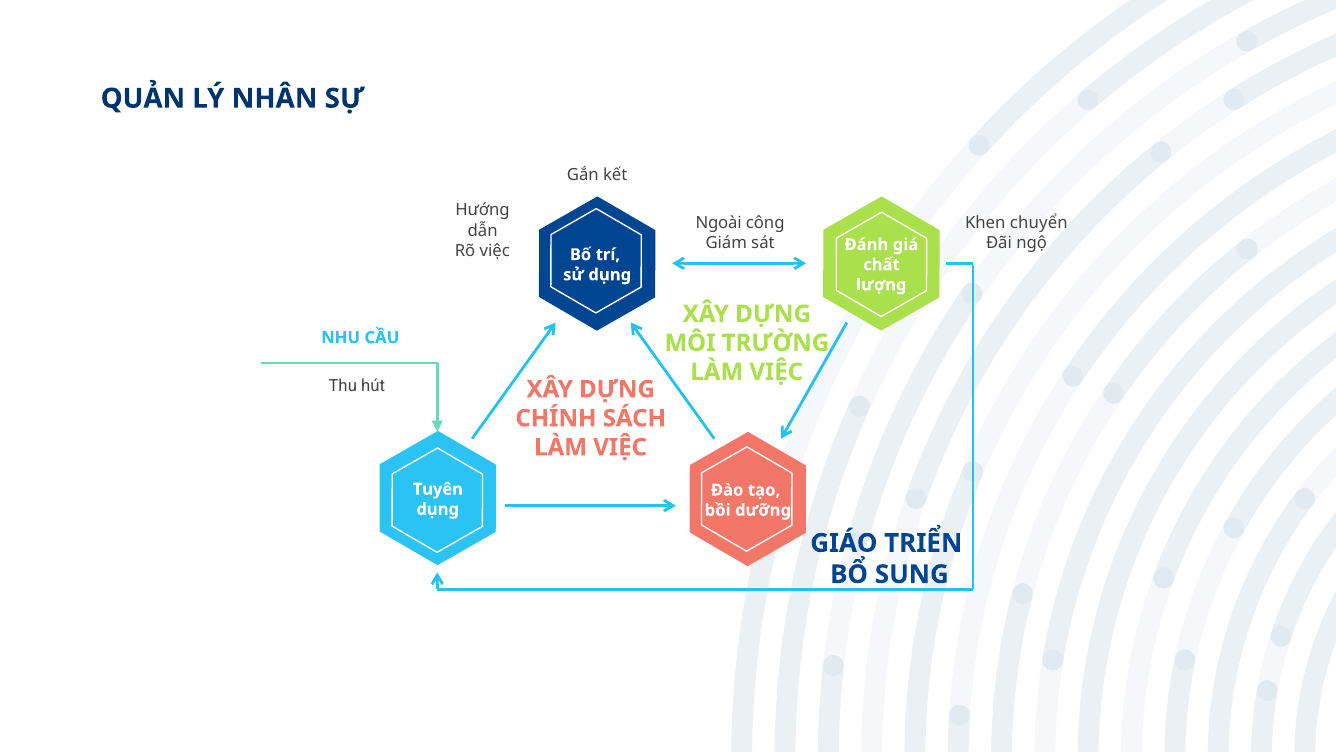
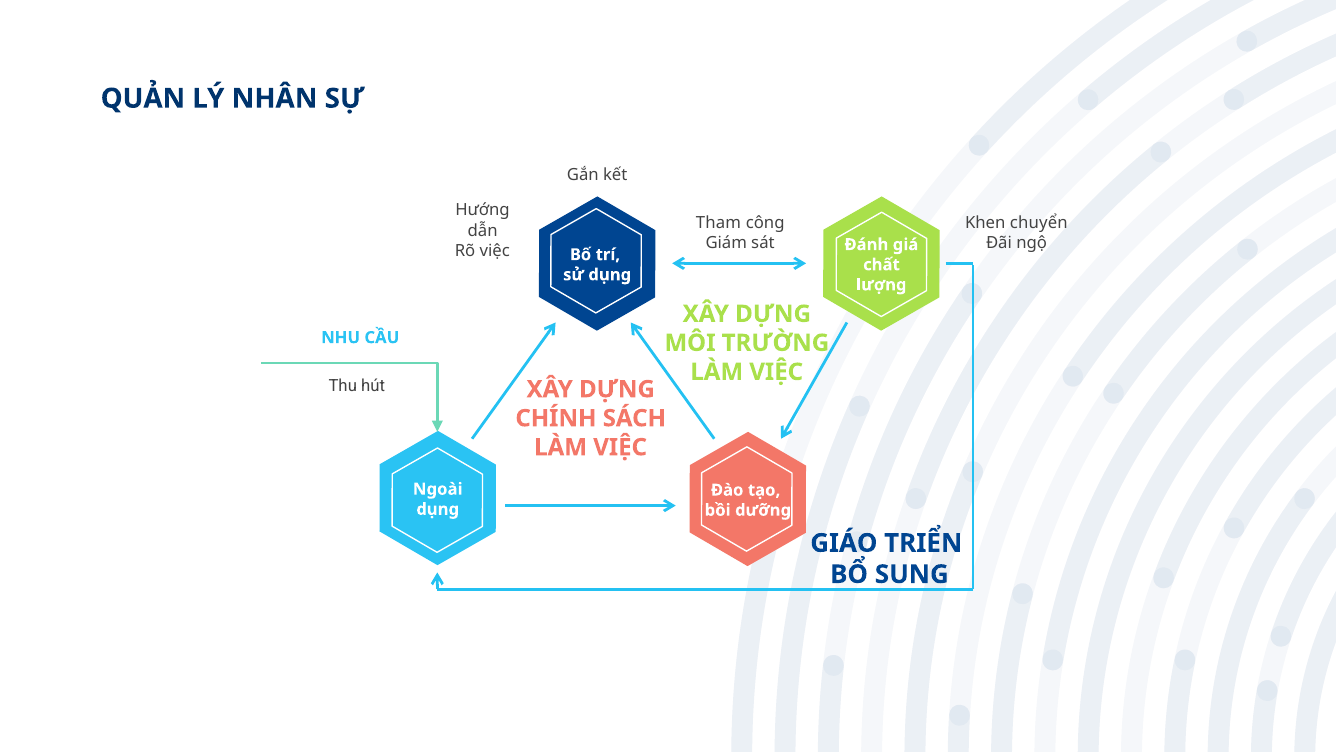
Ngoài: Ngoài -> Tham
Tuyên: Tuyên -> Ngoài
